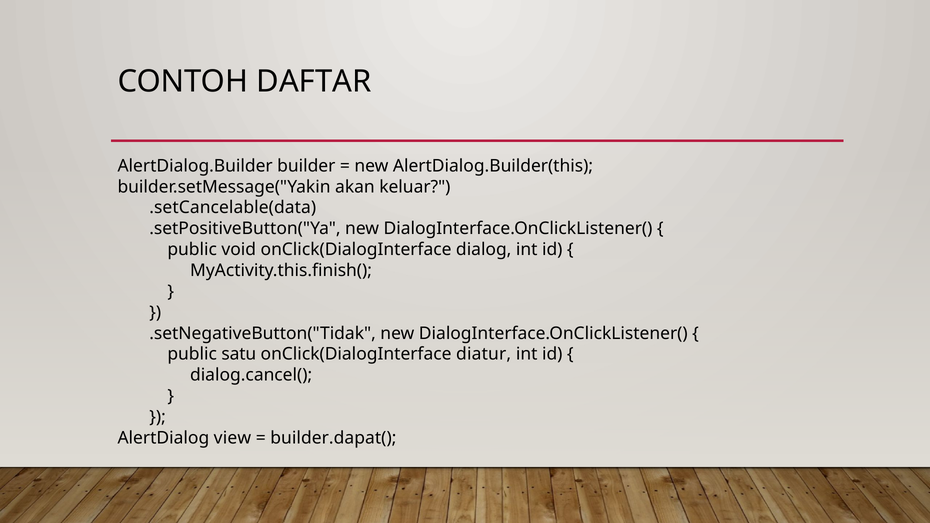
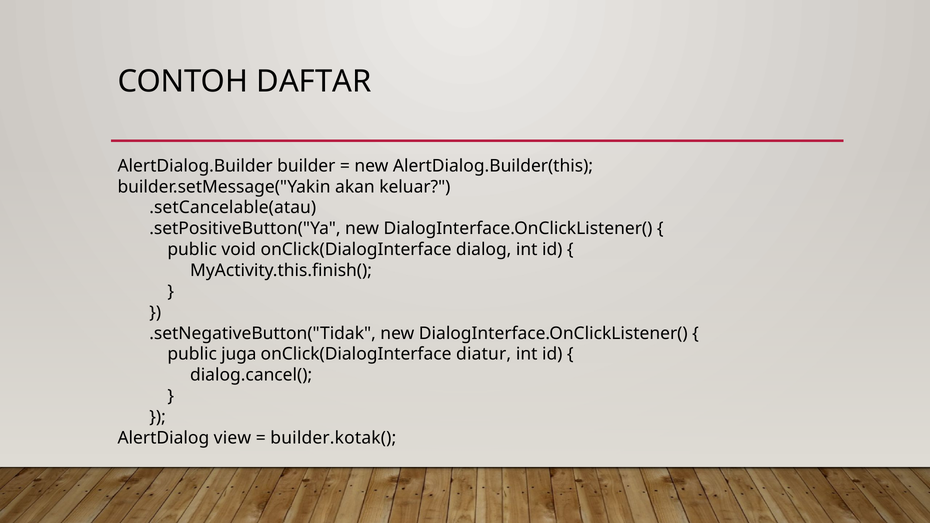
.setCancelable(data: .setCancelable(data -> .setCancelable(atau
satu: satu -> juga
builder.dapat(: builder.dapat( -> builder.kotak(
